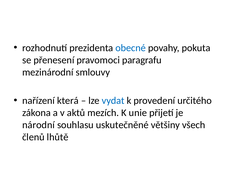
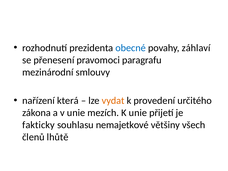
pokuta: pokuta -> záhlaví
vydat colour: blue -> orange
v aktů: aktů -> unie
národní: národní -> fakticky
uskutečněné: uskutečněné -> nemajetkové
